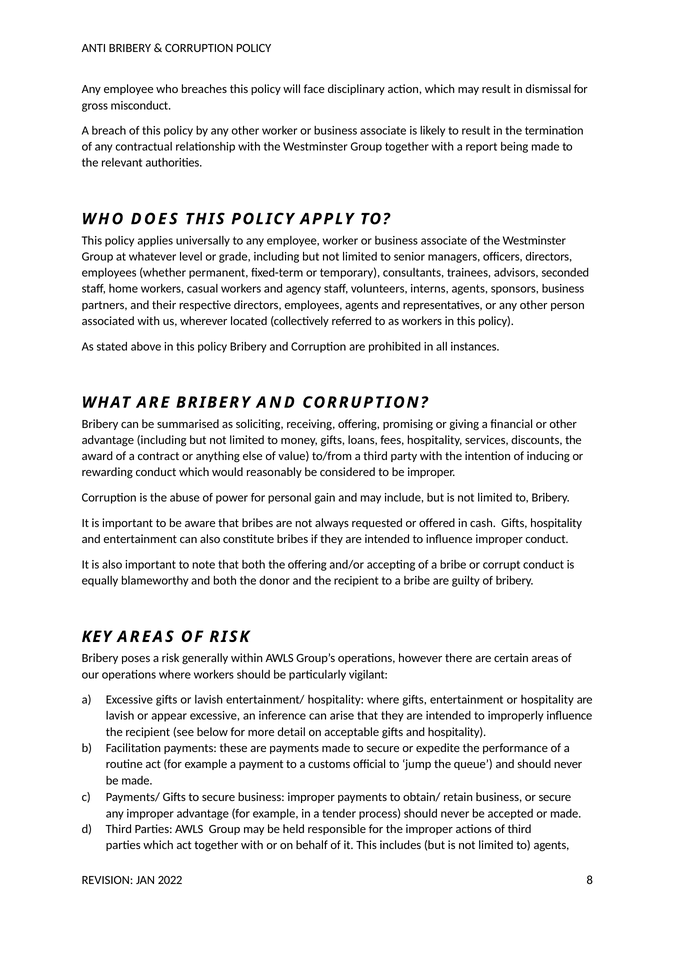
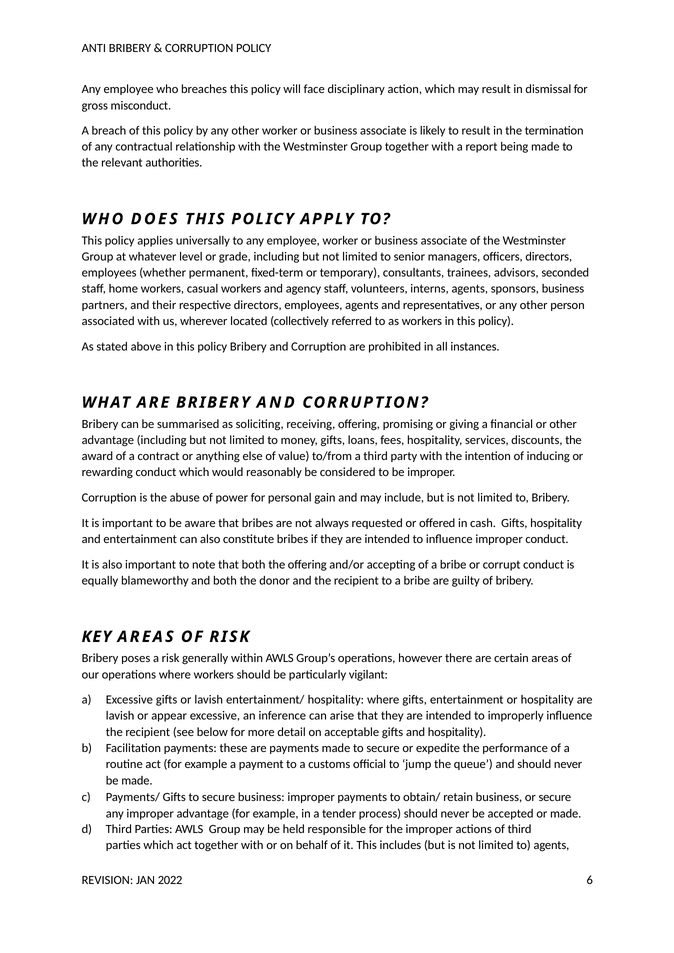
8: 8 -> 6
